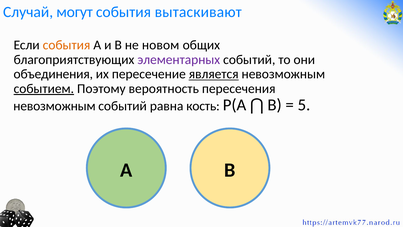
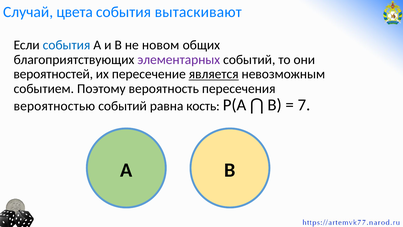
могут: могут -> цвета
события at (67, 45) colour: orange -> blue
объединения: объединения -> вероятностей
событием underline: present -> none
невозможным at (54, 106): невозможным -> вероятностью
5: 5 -> 7
